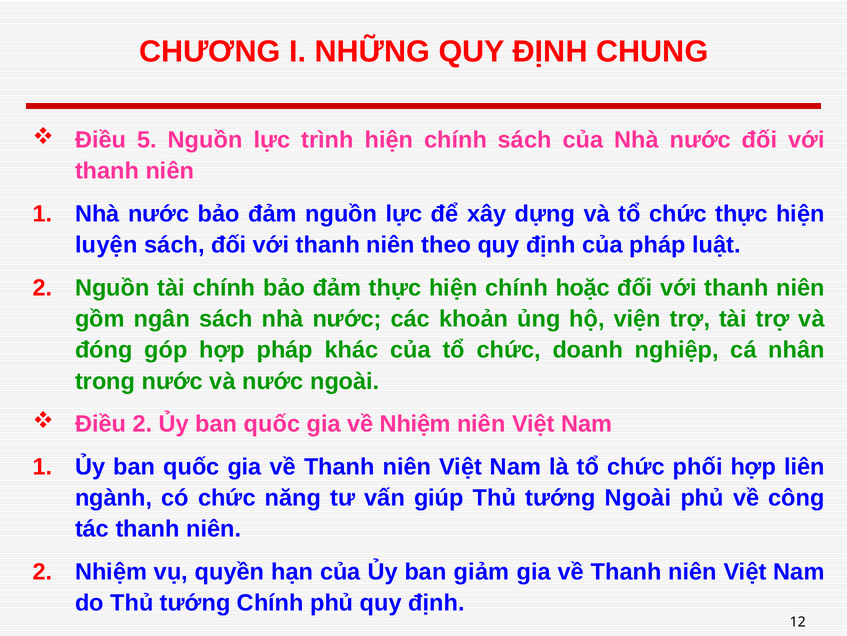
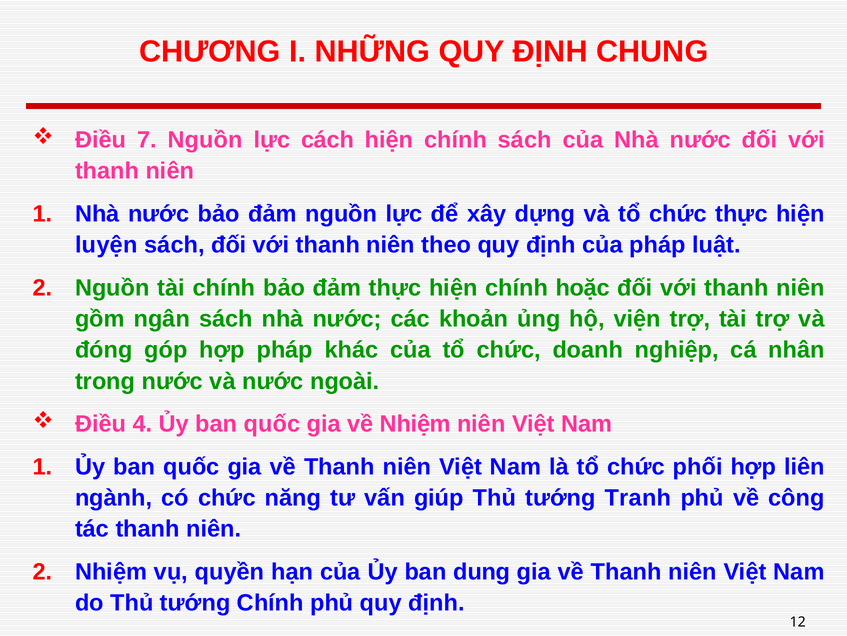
5: 5 -> 7
trình: trình -> cách
Điều 2: 2 -> 4
tướng Ngoài: Ngoài -> Tranh
giảm: giảm -> dung
